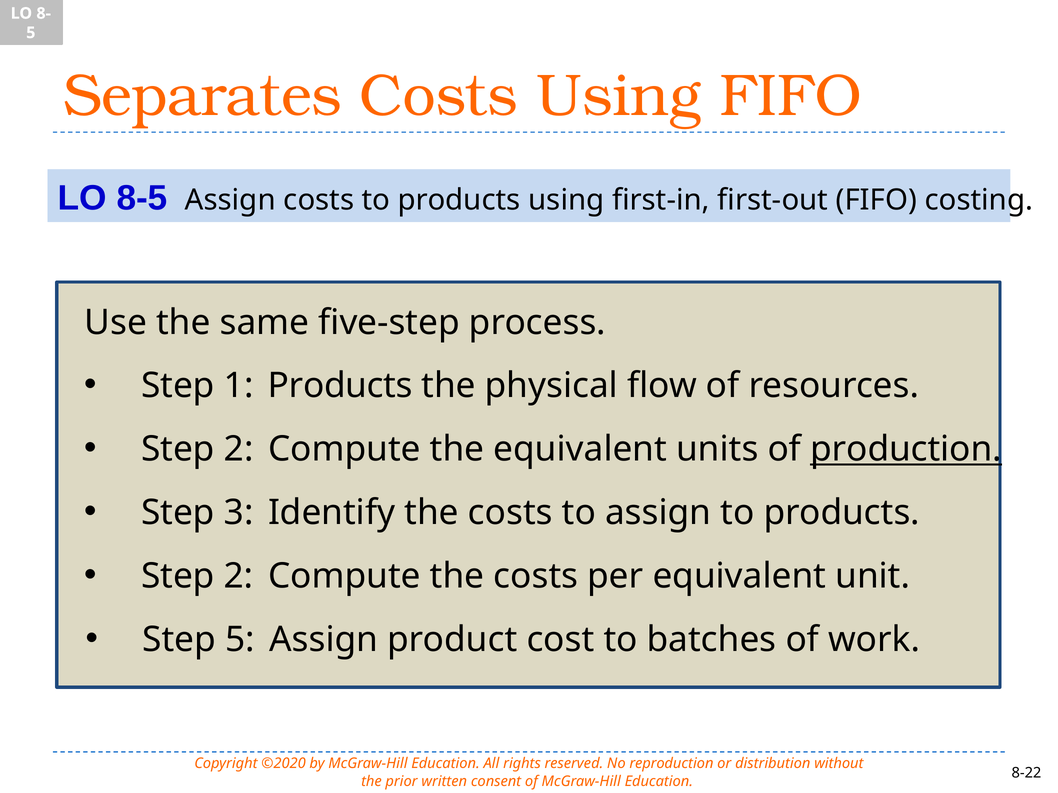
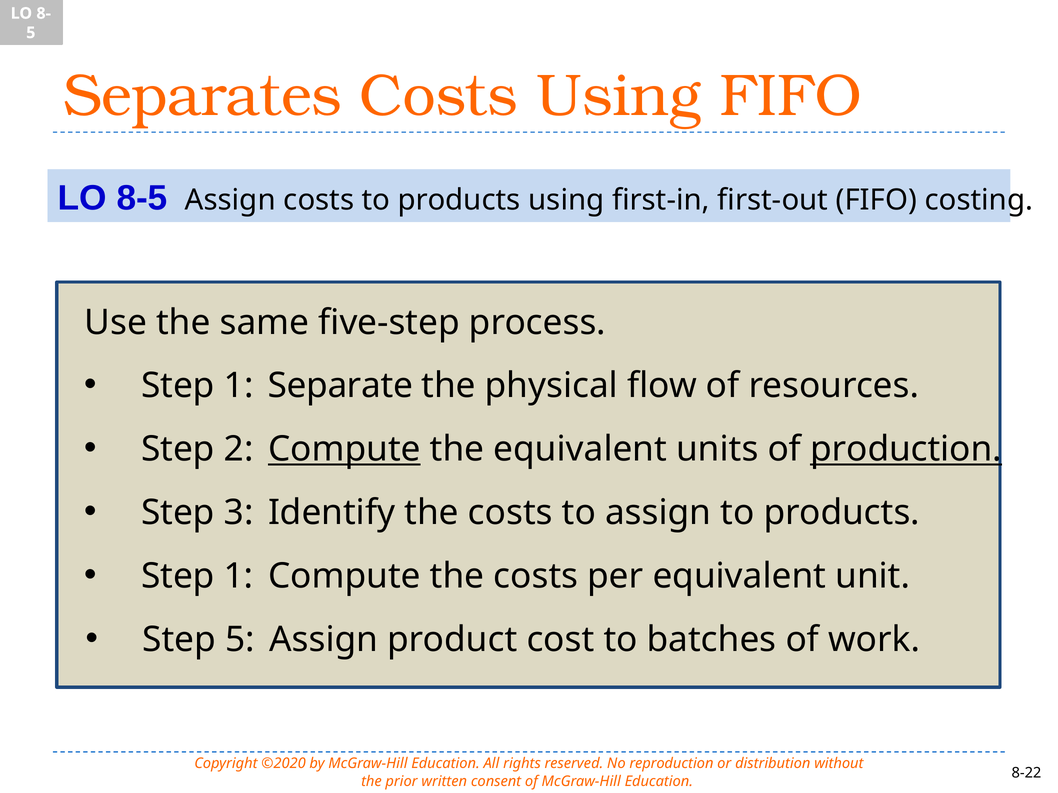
1 Products: Products -> Separate
Compute at (344, 450) underline: none -> present
2 at (239, 576): 2 -> 1
